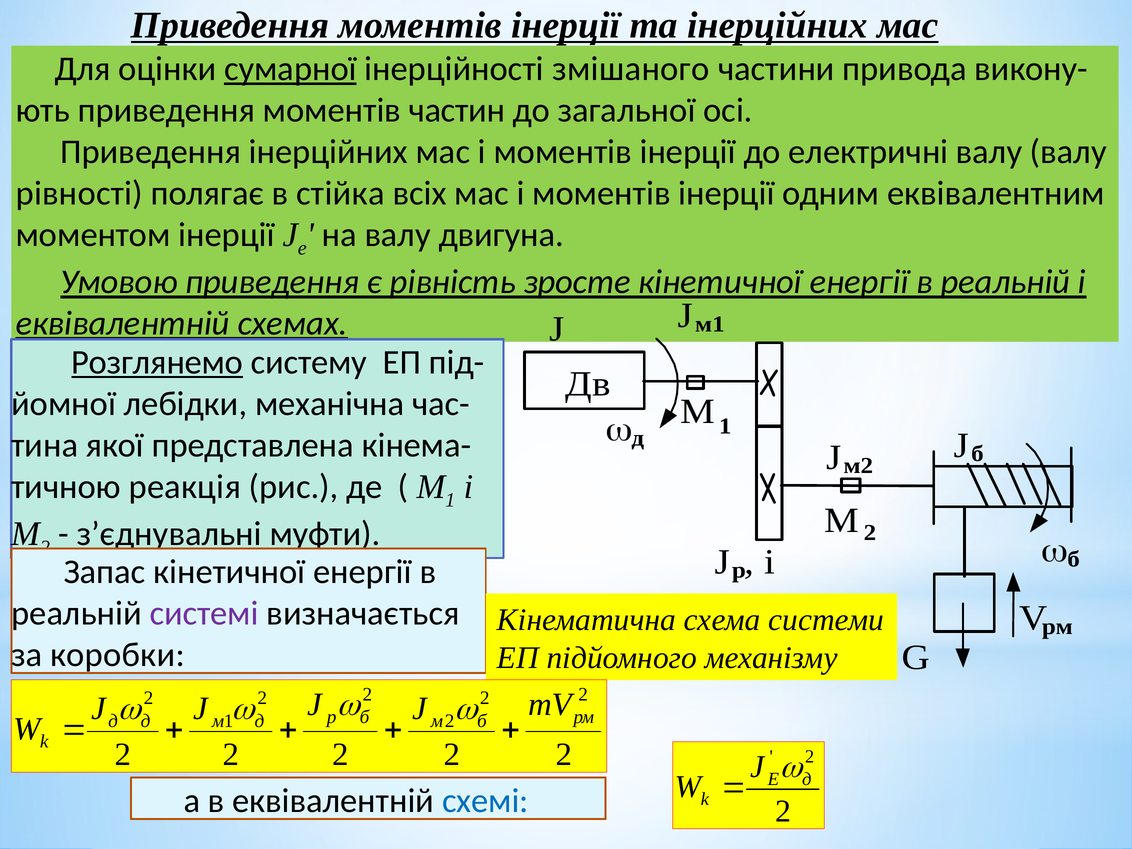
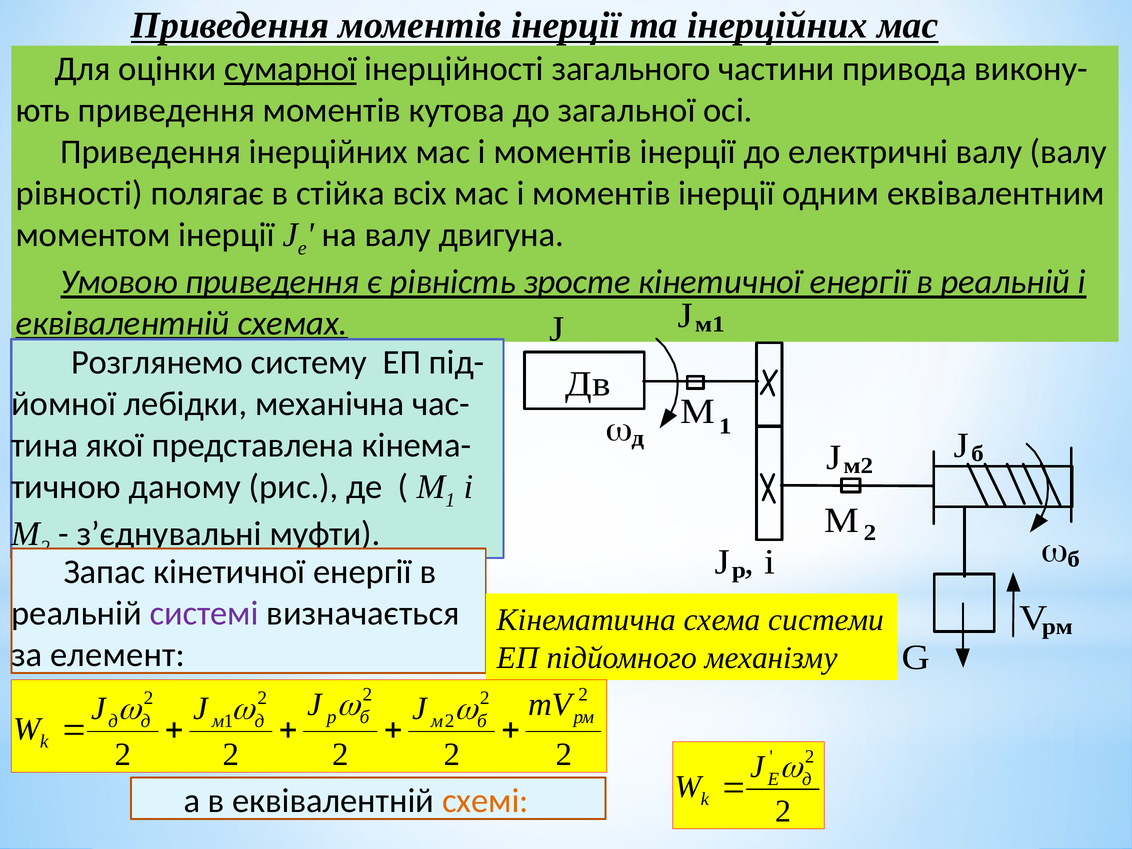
змішаного: змішаного -> загального
частин: частин -> кутова
Розглянемо underline: present -> none
реакція: реакція -> даному
коробки: коробки -> елемент
схемі colour: blue -> orange
